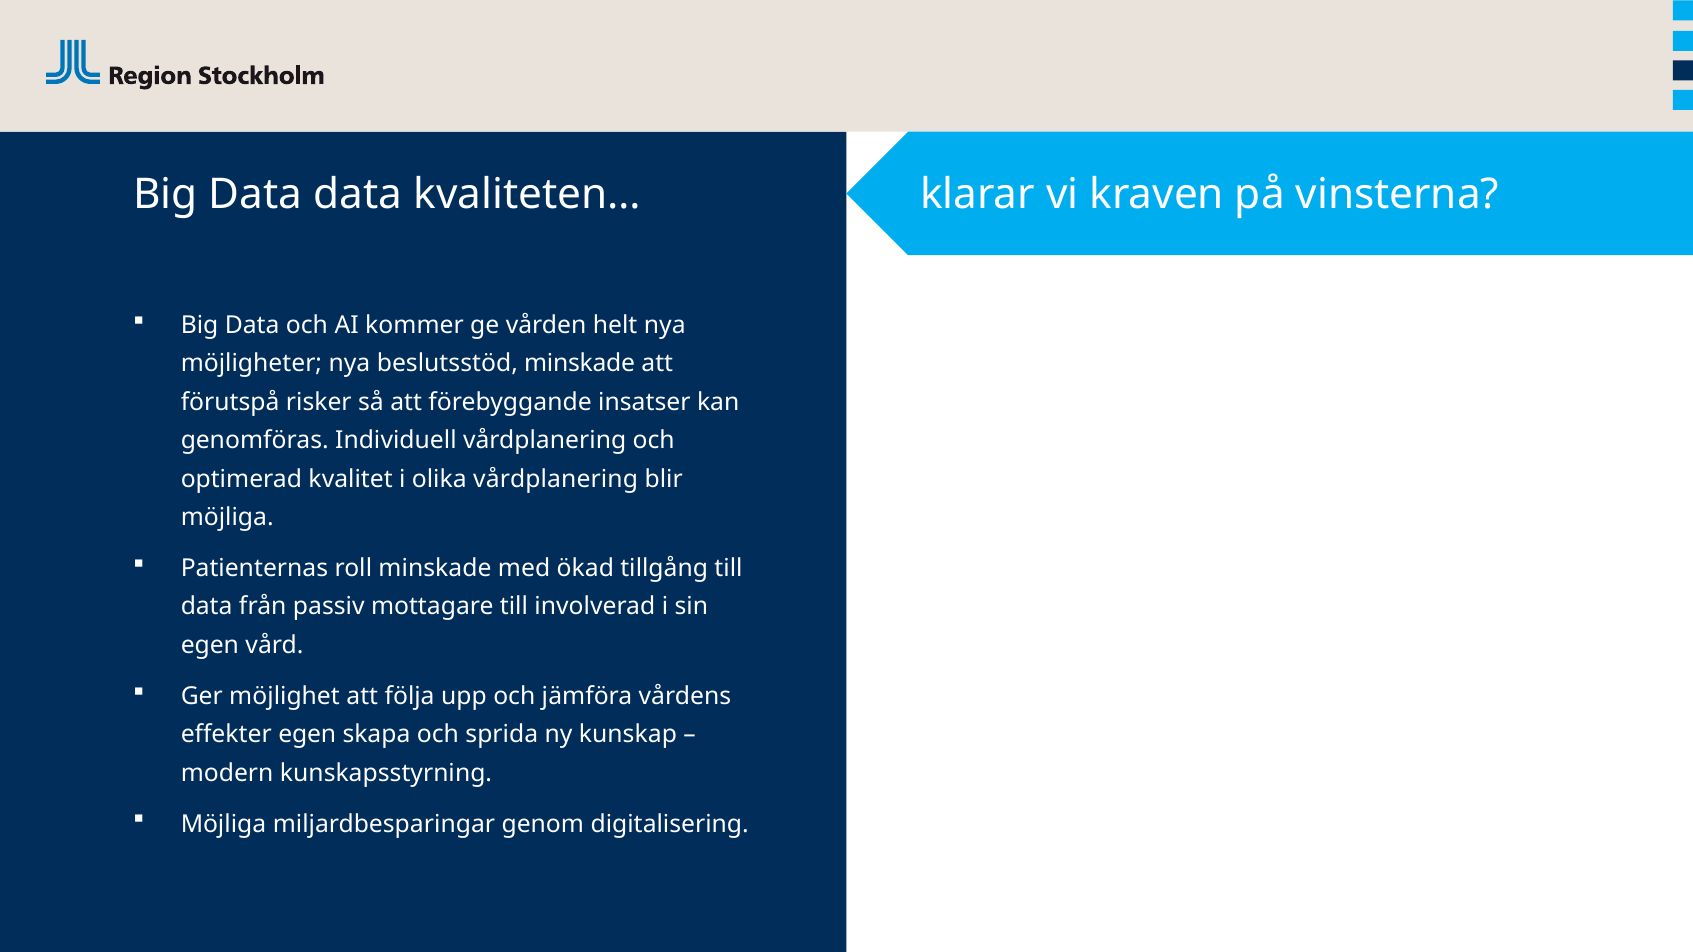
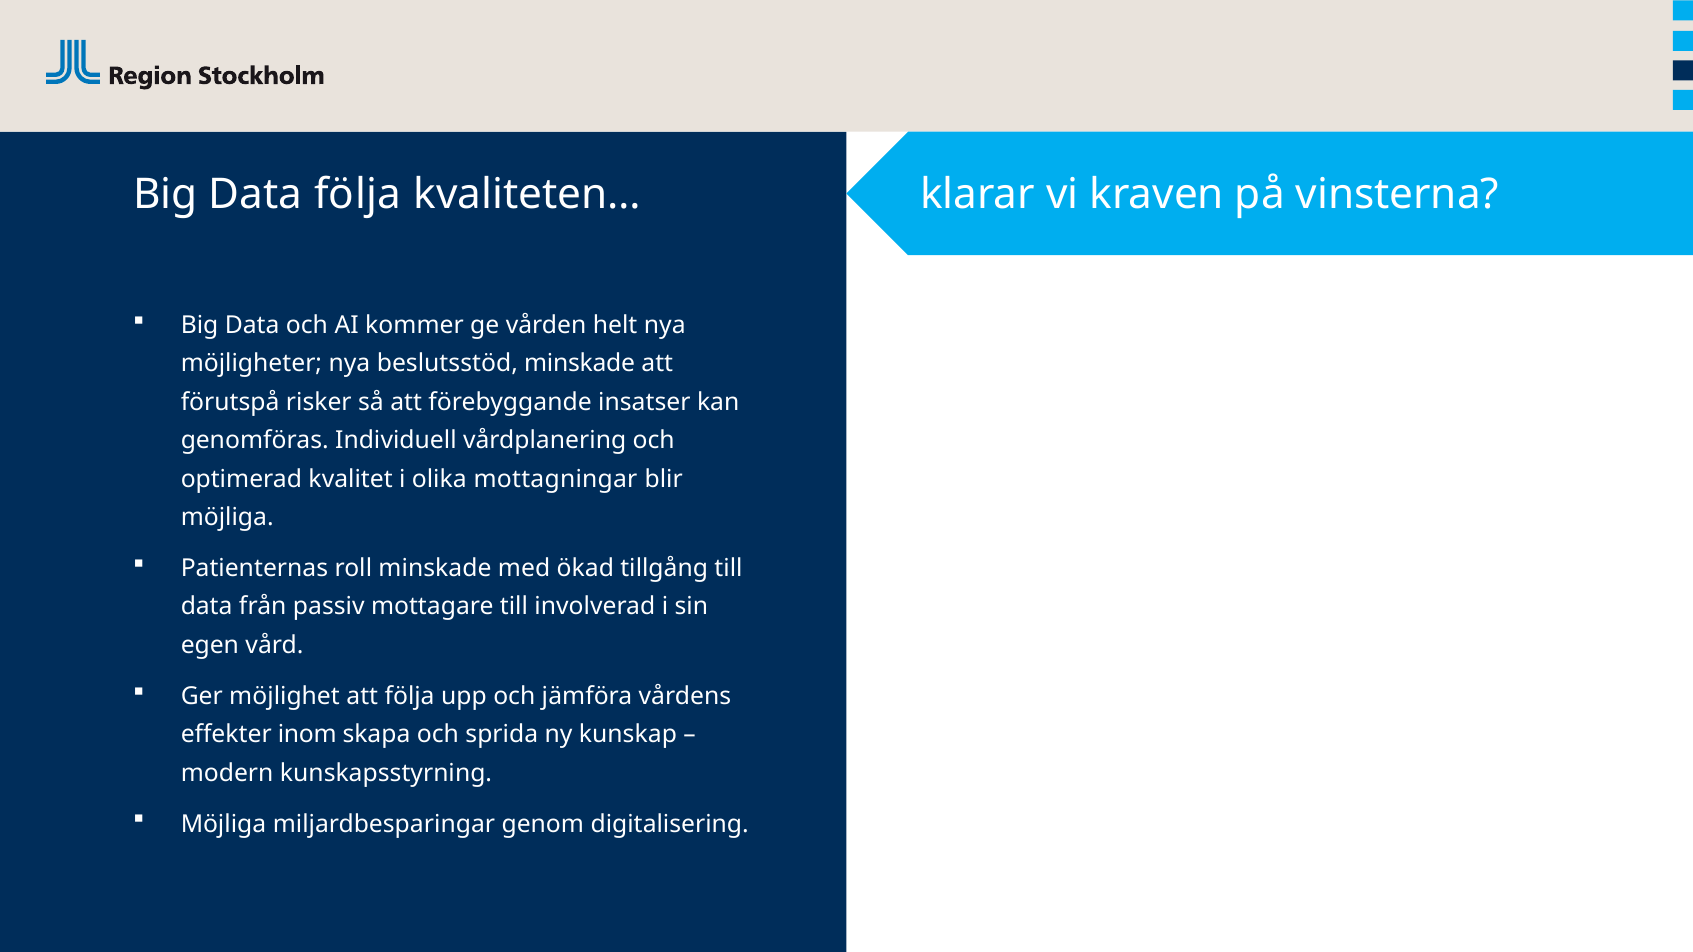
Data data: data -> följa
olika vårdplanering: vårdplanering -> mottagningar
effekter egen: egen -> inom
